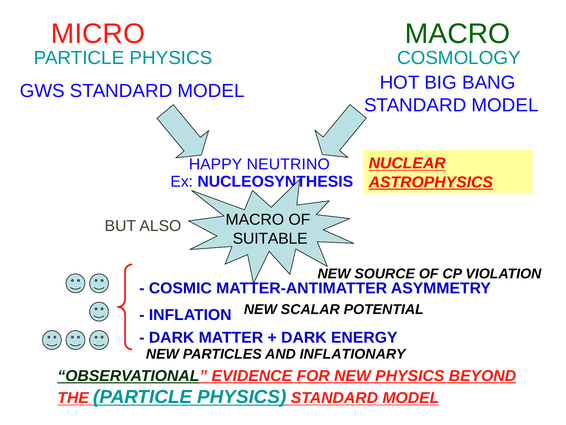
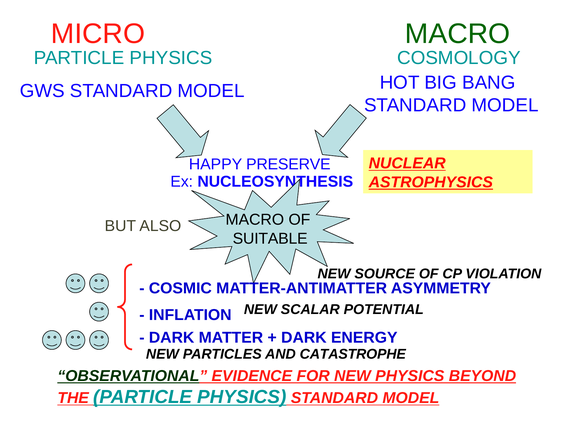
NEUTRINO: NEUTRINO -> PRESERVE
INFLATIONARY: INFLATIONARY -> CATASTROPHE
